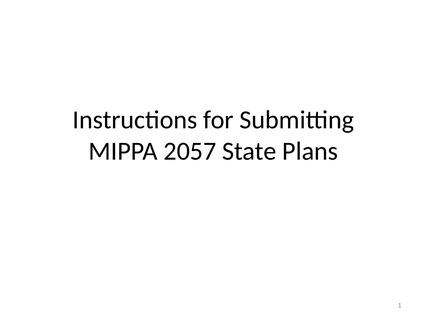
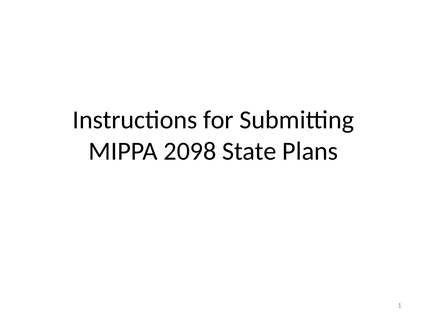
2057: 2057 -> 2098
